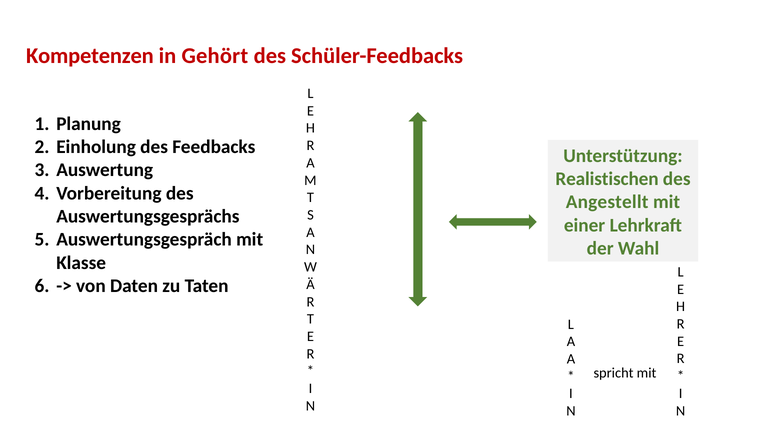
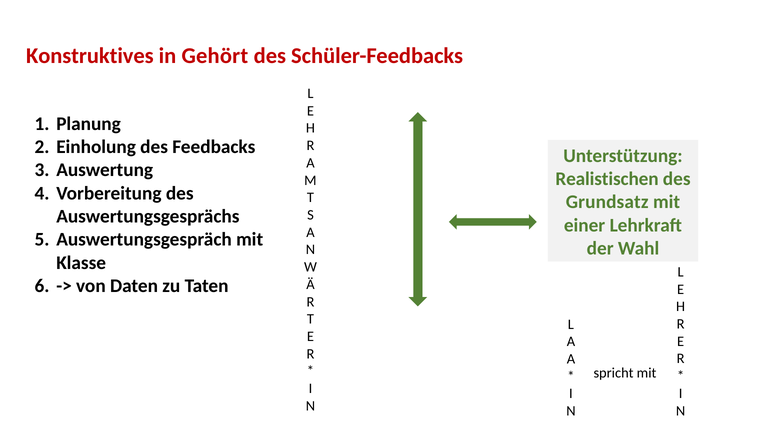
Kompetenzen: Kompetenzen -> Konstruktives
Angestellt: Angestellt -> Grundsatz
